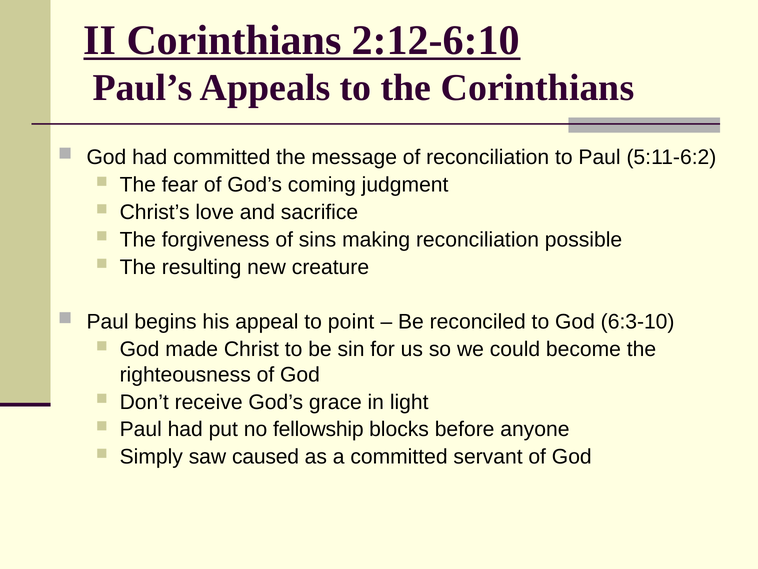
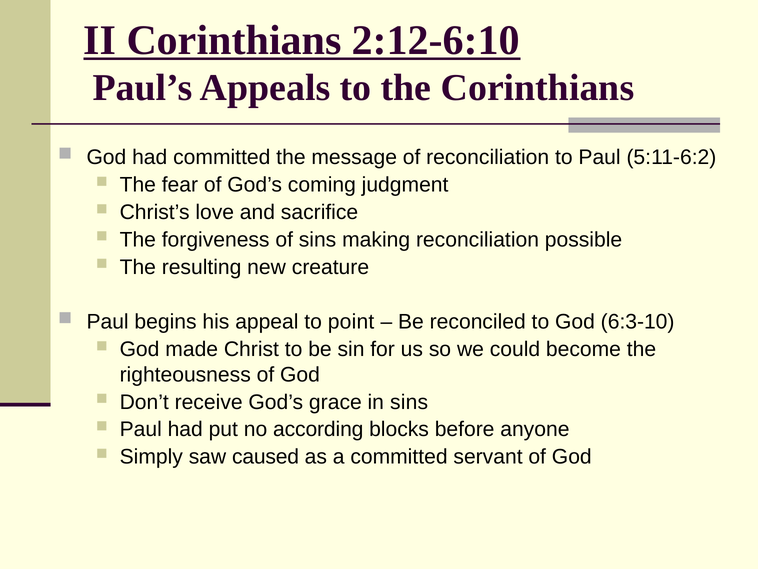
in light: light -> sins
fellowship: fellowship -> according
